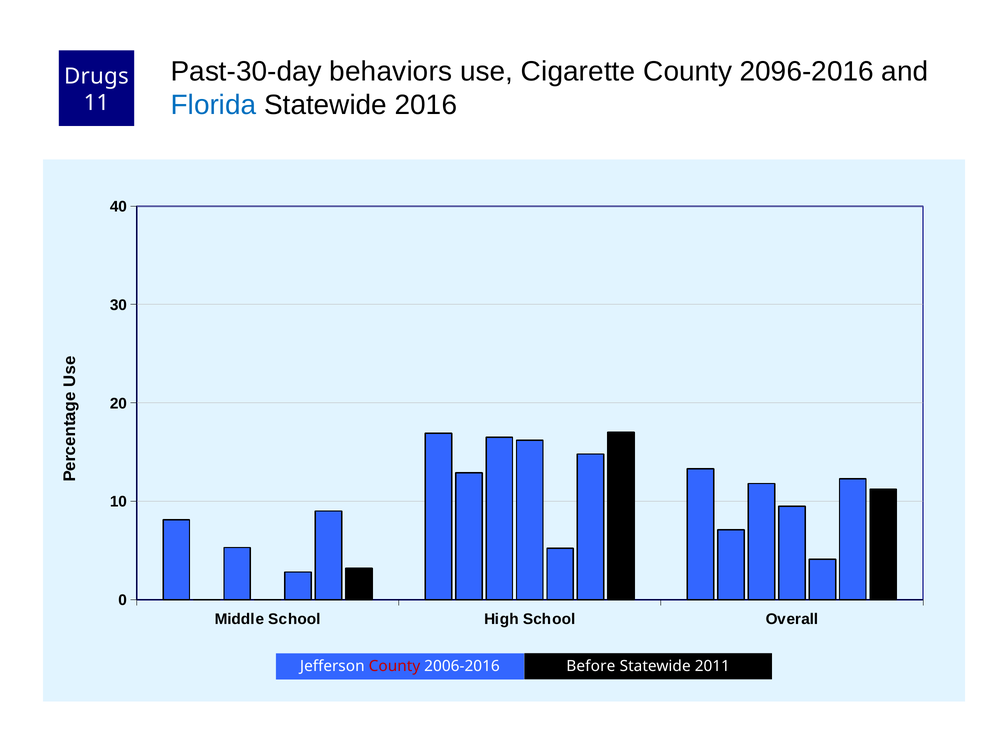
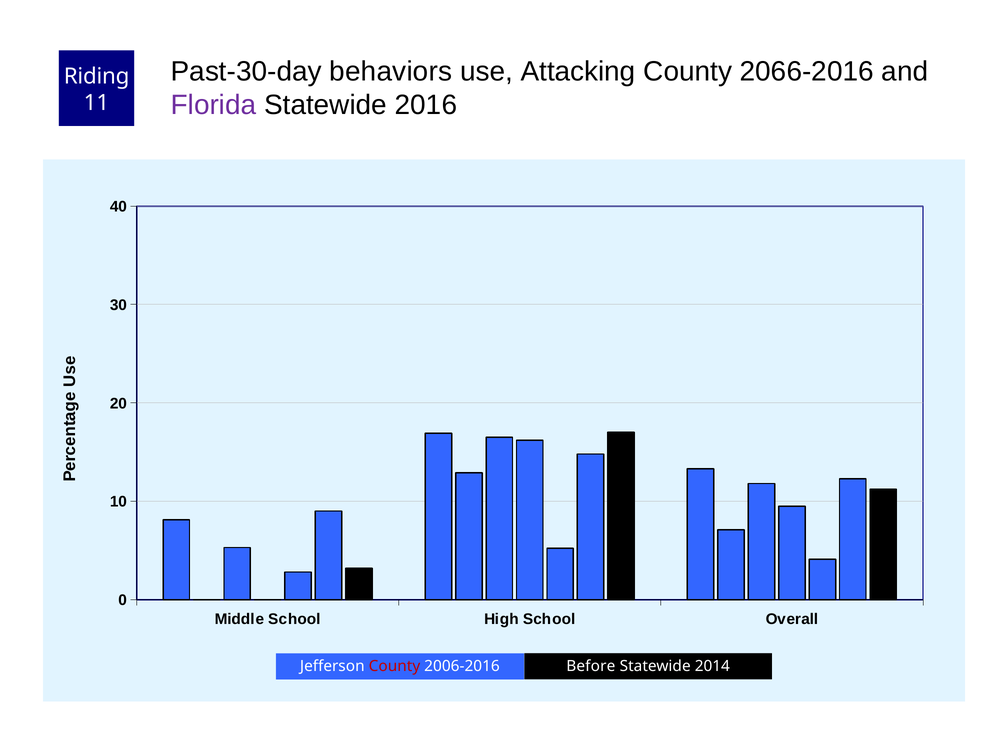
Cigarette: Cigarette -> Attacking
2096-2016: 2096-2016 -> 2066-2016
Drugs: Drugs -> Riding
Florida colour: blue -> purple
2011: 2011 -> 2014
